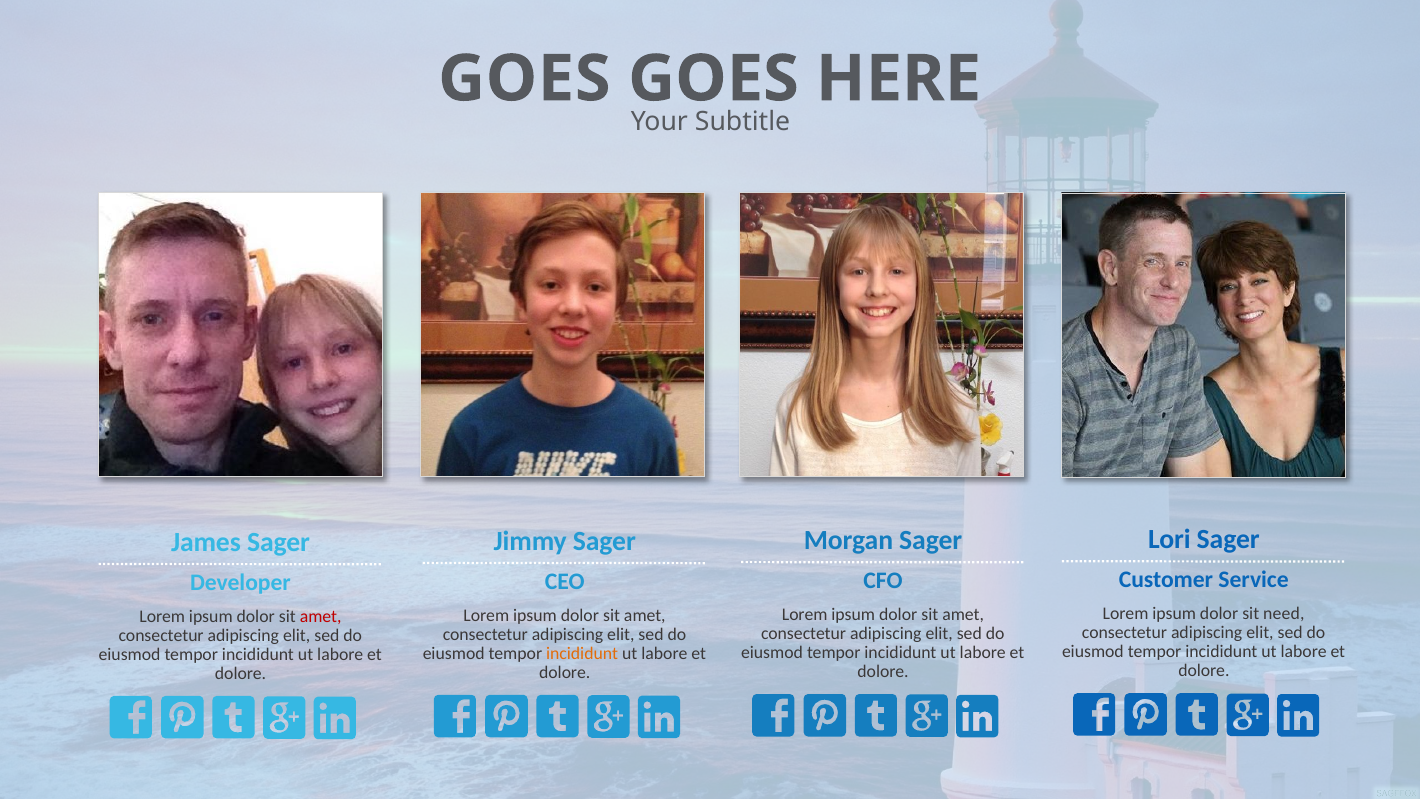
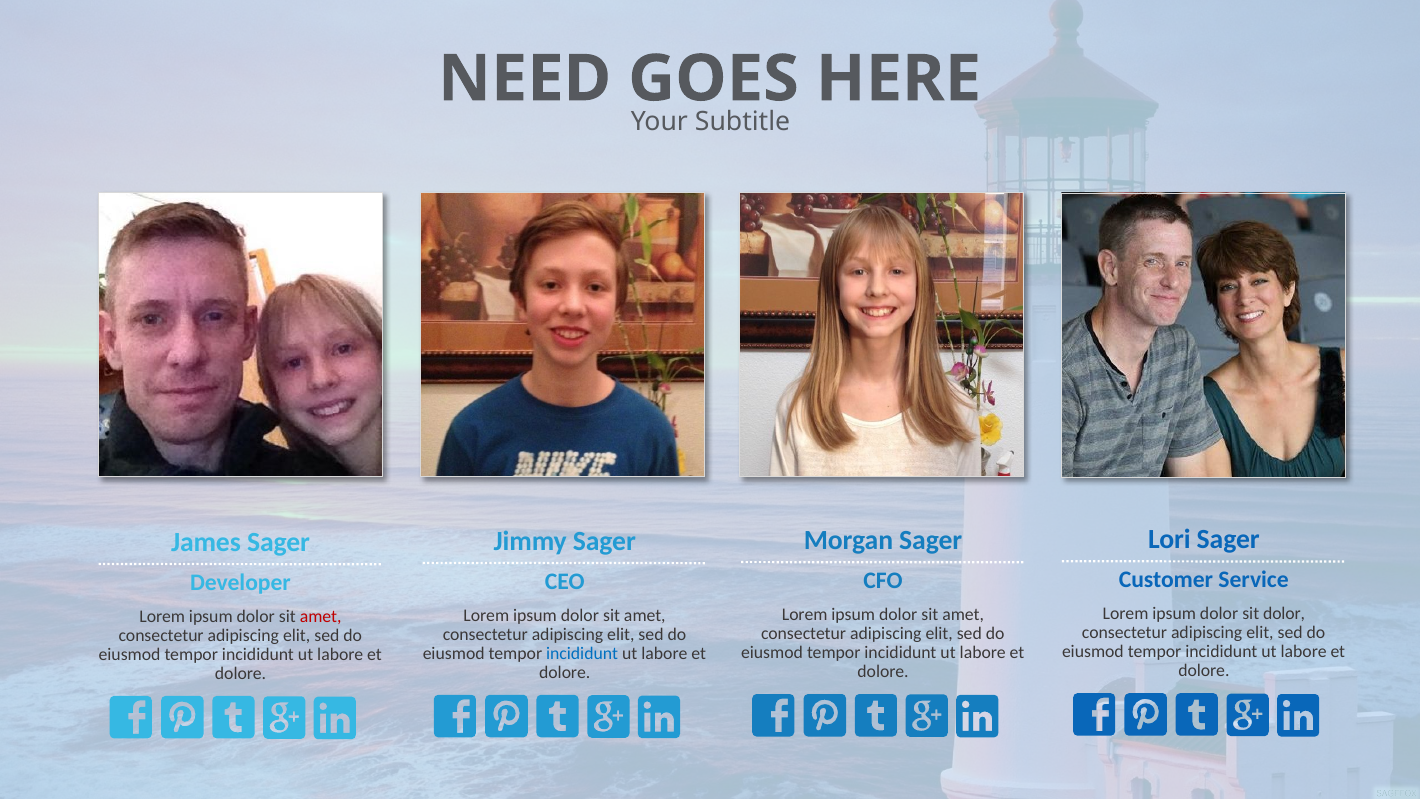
GOES at (524, 79): GOES -> NEED
sit need: need -> dolor
incididunt at (582, 653) colour: orange -> blue
